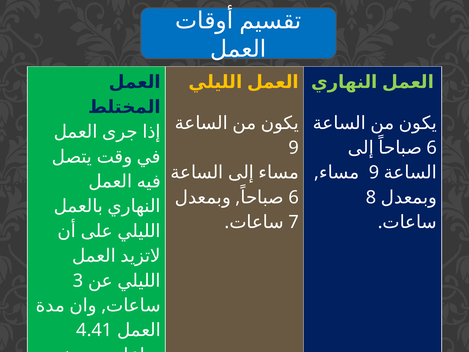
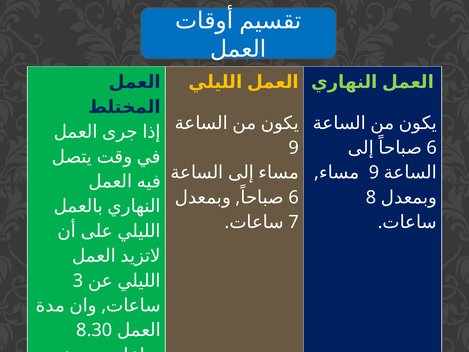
4.41: 4.41 -> 8.30
